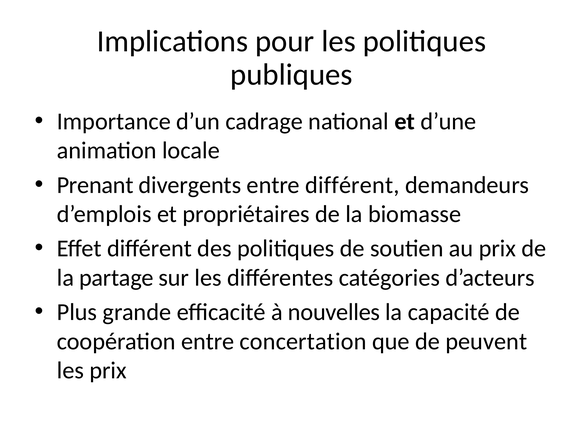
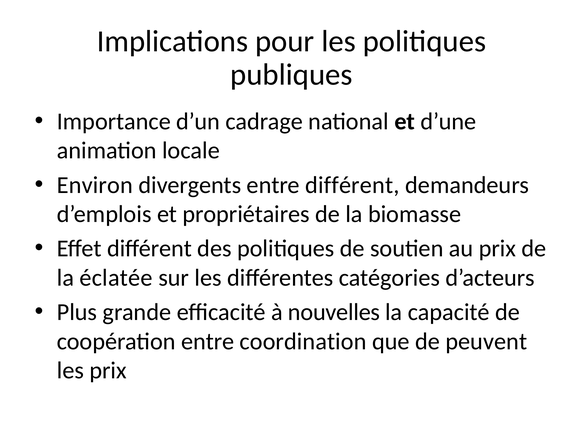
Prenant: Prenant -> Environ
partage: partage -> éclatée
concertation: concertation -> coordination
